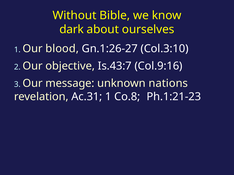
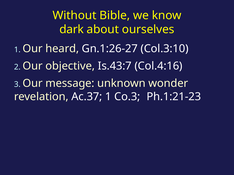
blood: blood -> heard
Col.9:16: Col.9:16 -> Col.4:16
nations: nations -> wonder
Ac.31: Ac.31 -> Ac.37
Co.8: Co.8 -> Co.3
